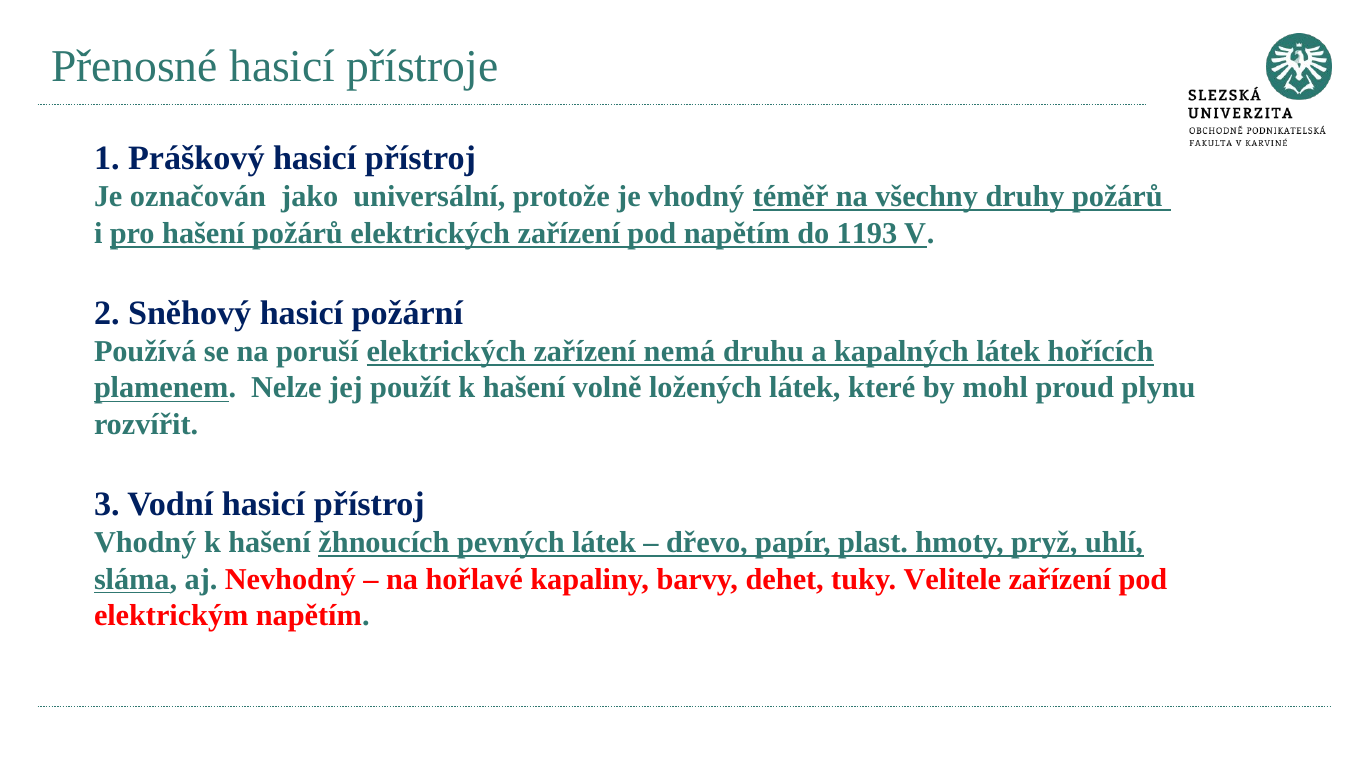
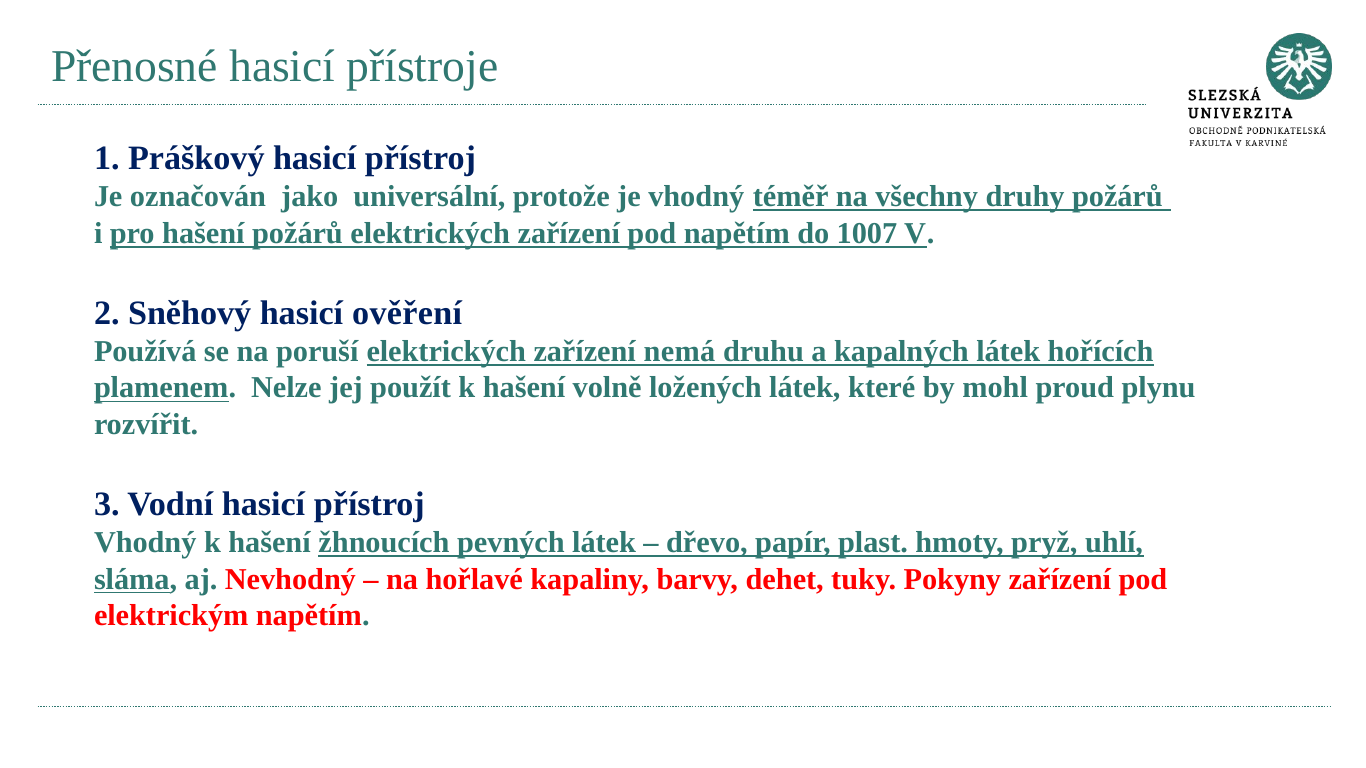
1193: 1193 -> 1007
požární: požární -> ověření
Velitele: Velitele -> Pokyny
